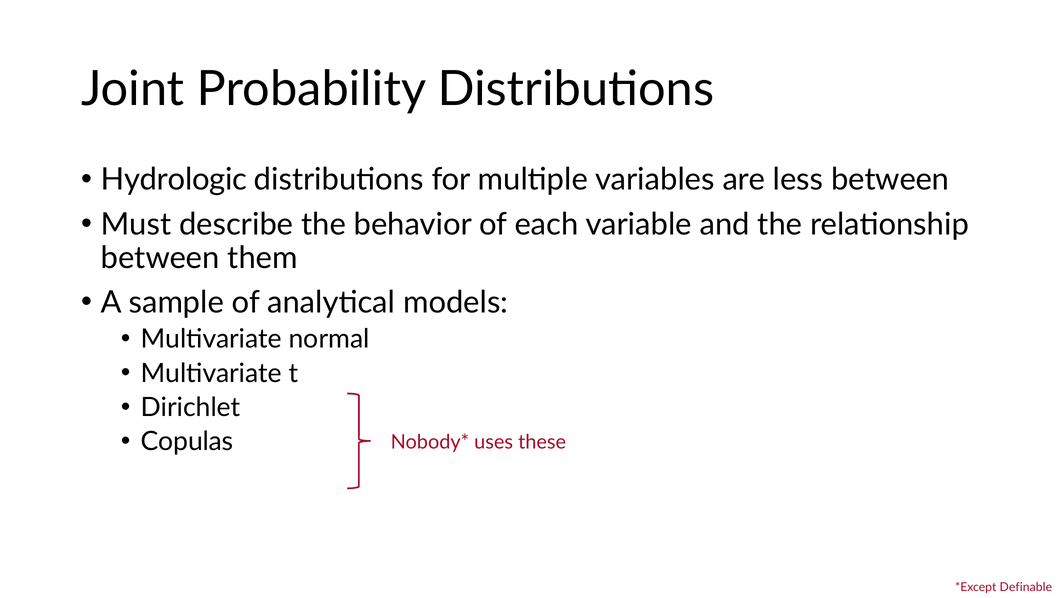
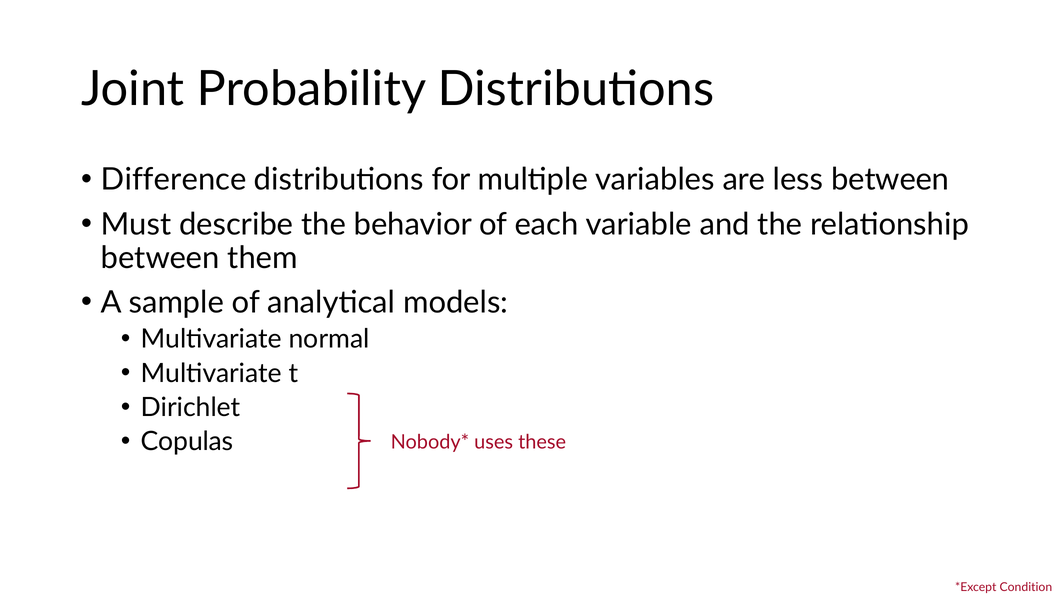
Hydrologic: Hydrologic -> Difference
Definable: Definable -> Condition
